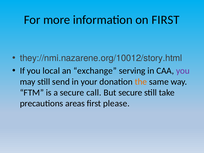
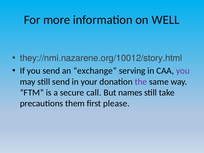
on FIRST: FIRST -> WELL
you local: local -> send
the colour: orange -> purple
But secure: secure -> names
areas: areas -> them
